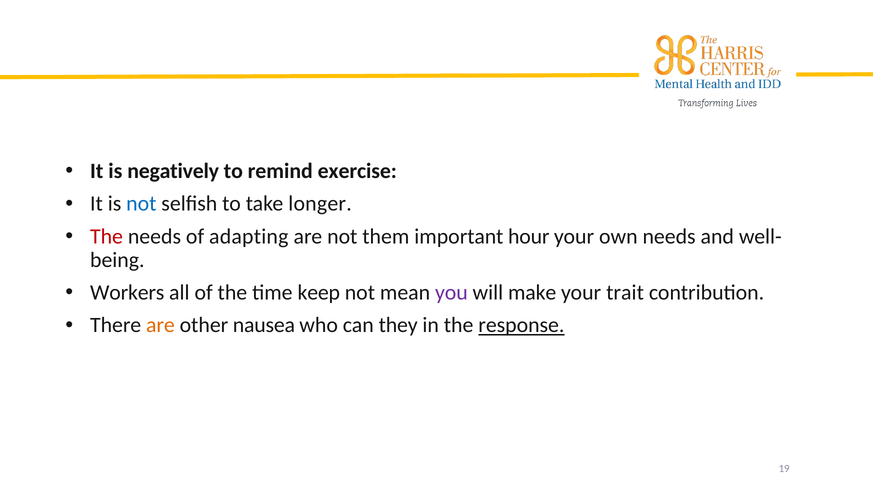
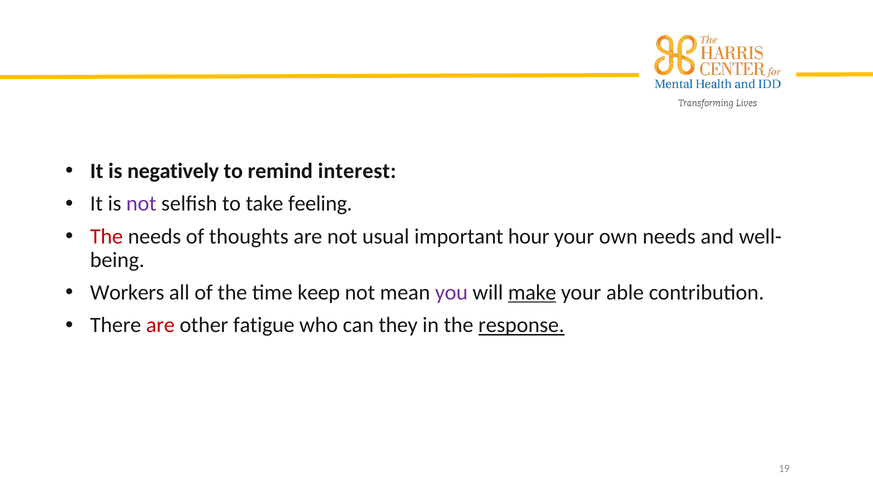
exercise: exercise -> interest
not at (141, 204) colour: blue -> purple
longer: longer -> feeling
adapting: adapting -> thoughts
them: them -> usual
make underline: none -> present
trait: trait -> able
are at (160, 325) colour: orange -> red
nausea: nausea -> fatigue
